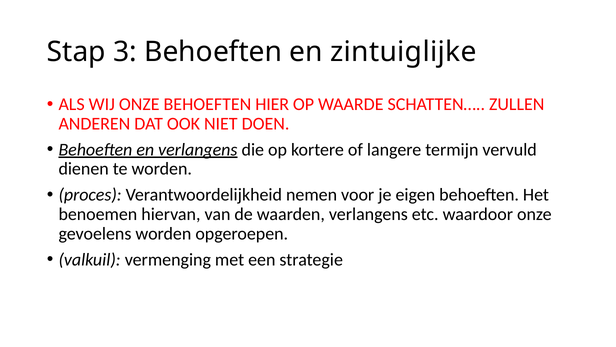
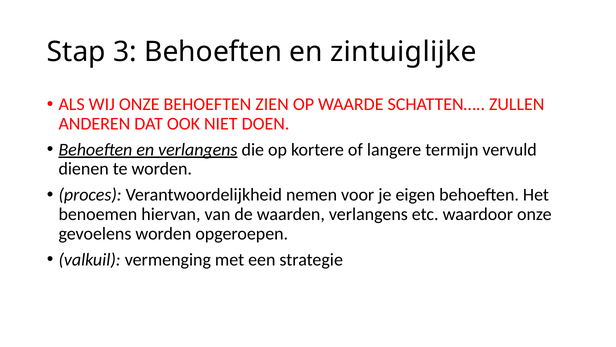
HIER: HIER -> ZIEN
